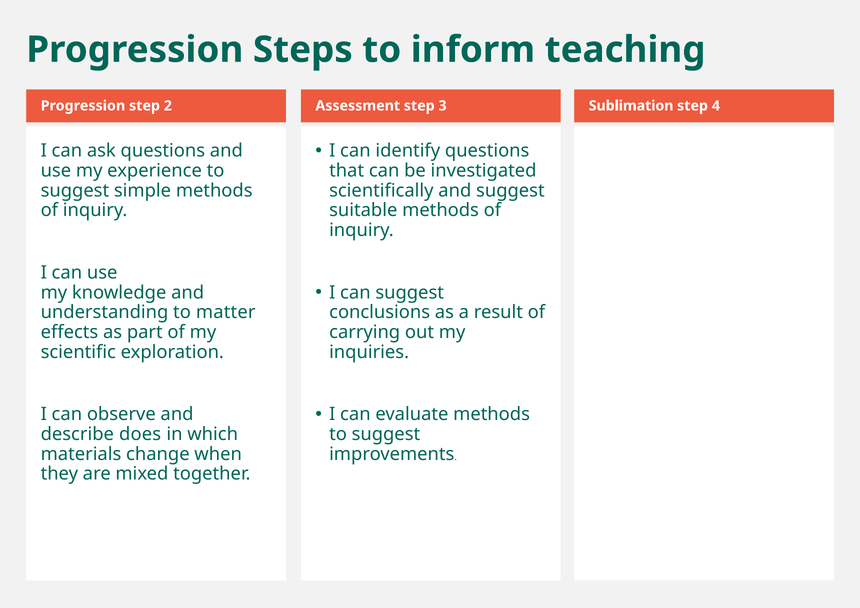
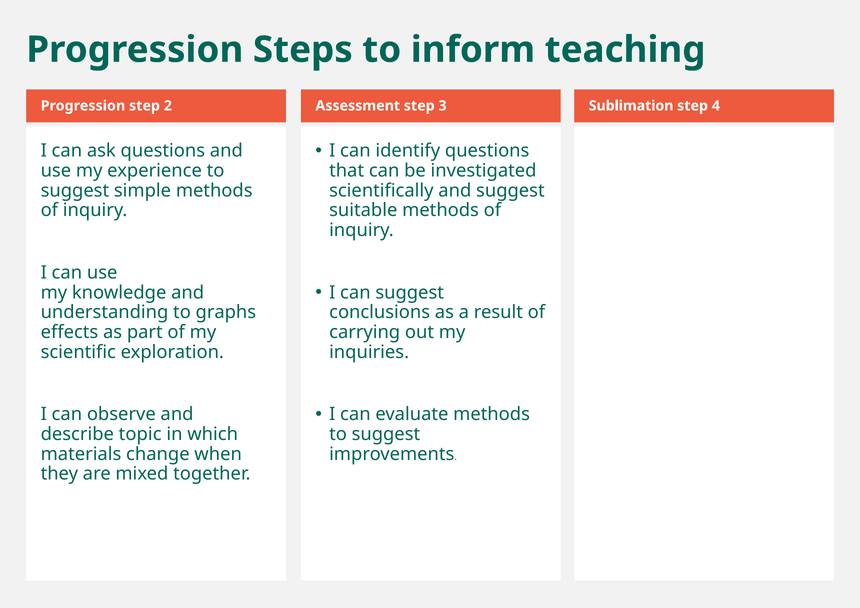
matter: matter -> graphs
does: does -> topic
